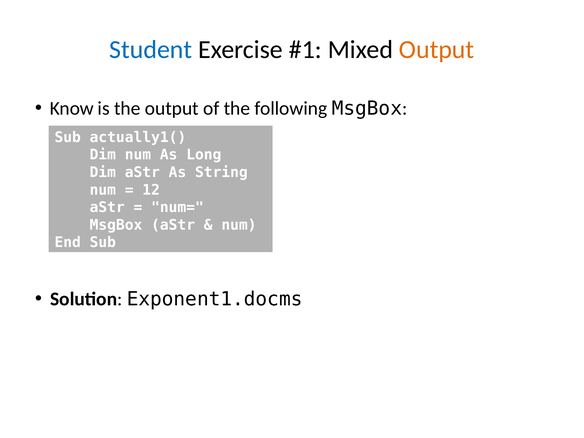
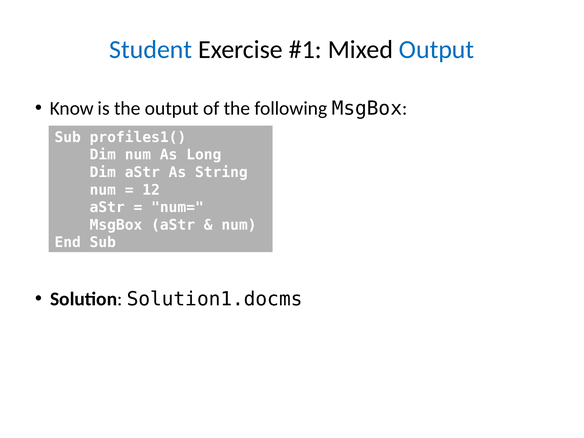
Output at (437, 50) colour: orange -> blue
actually1(: actually1( -> profiles1(
Exponent1.docms: Exponent1.docms -> Solution1.docms
